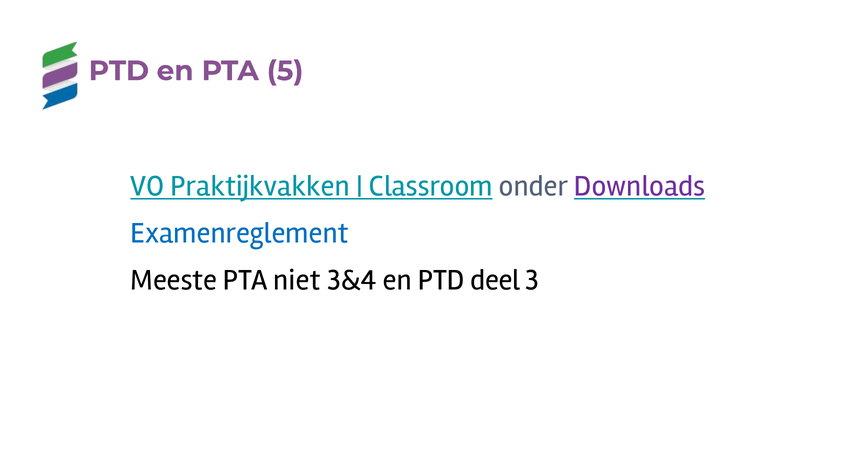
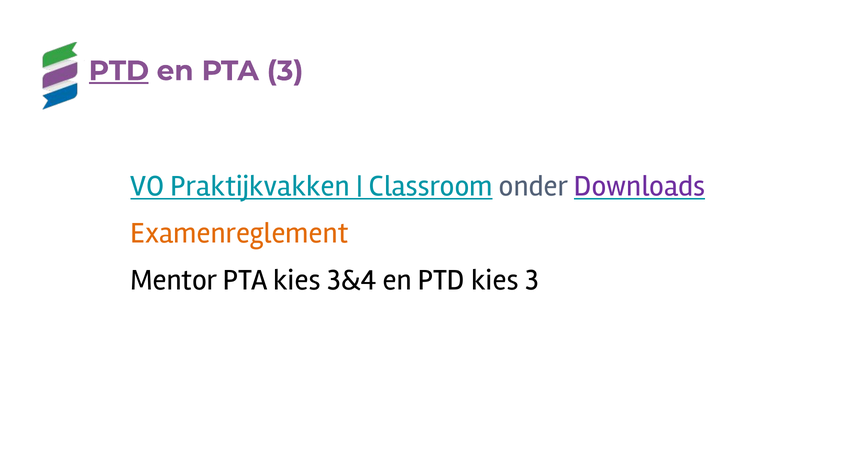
PTD at (119, 71) underline: none -> present
PTA 5: 5 -> 3
Examenreglement colour: blue -> orange
Meeste: Meeste -> Mentor
PTA niet: niet -> kies
PTD deel: deel -> kies
